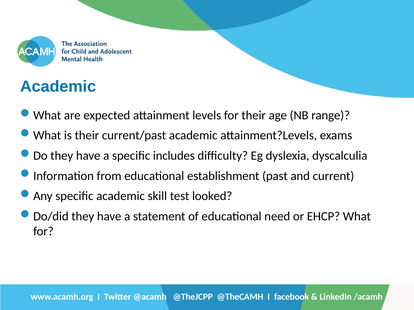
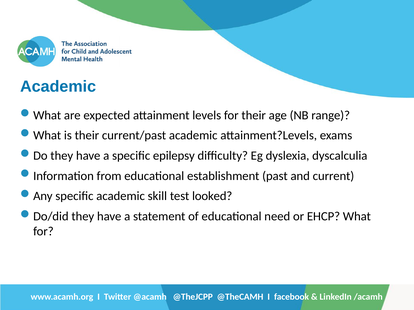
includes: includes -> epilepsy
